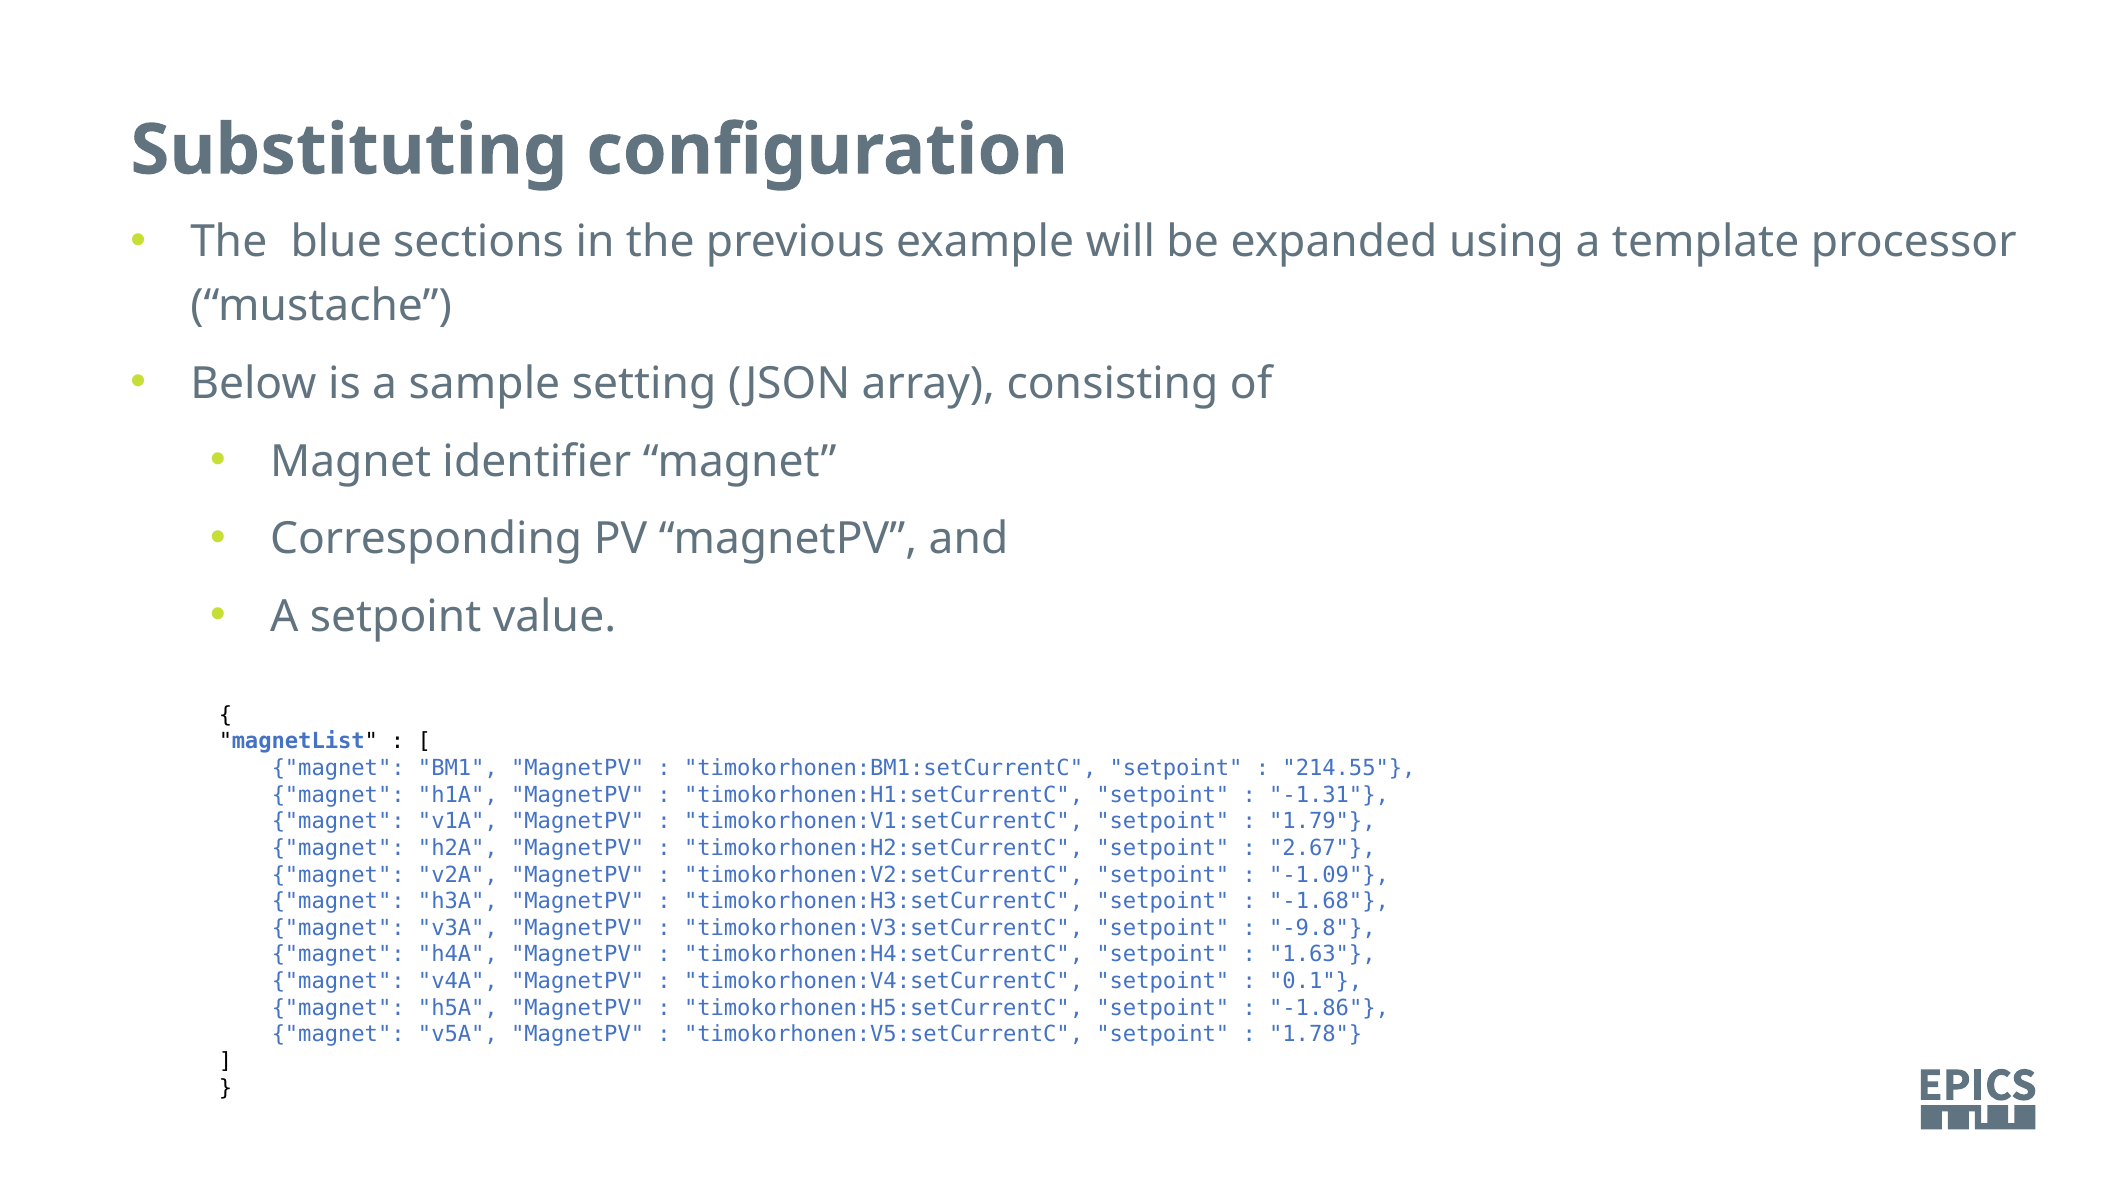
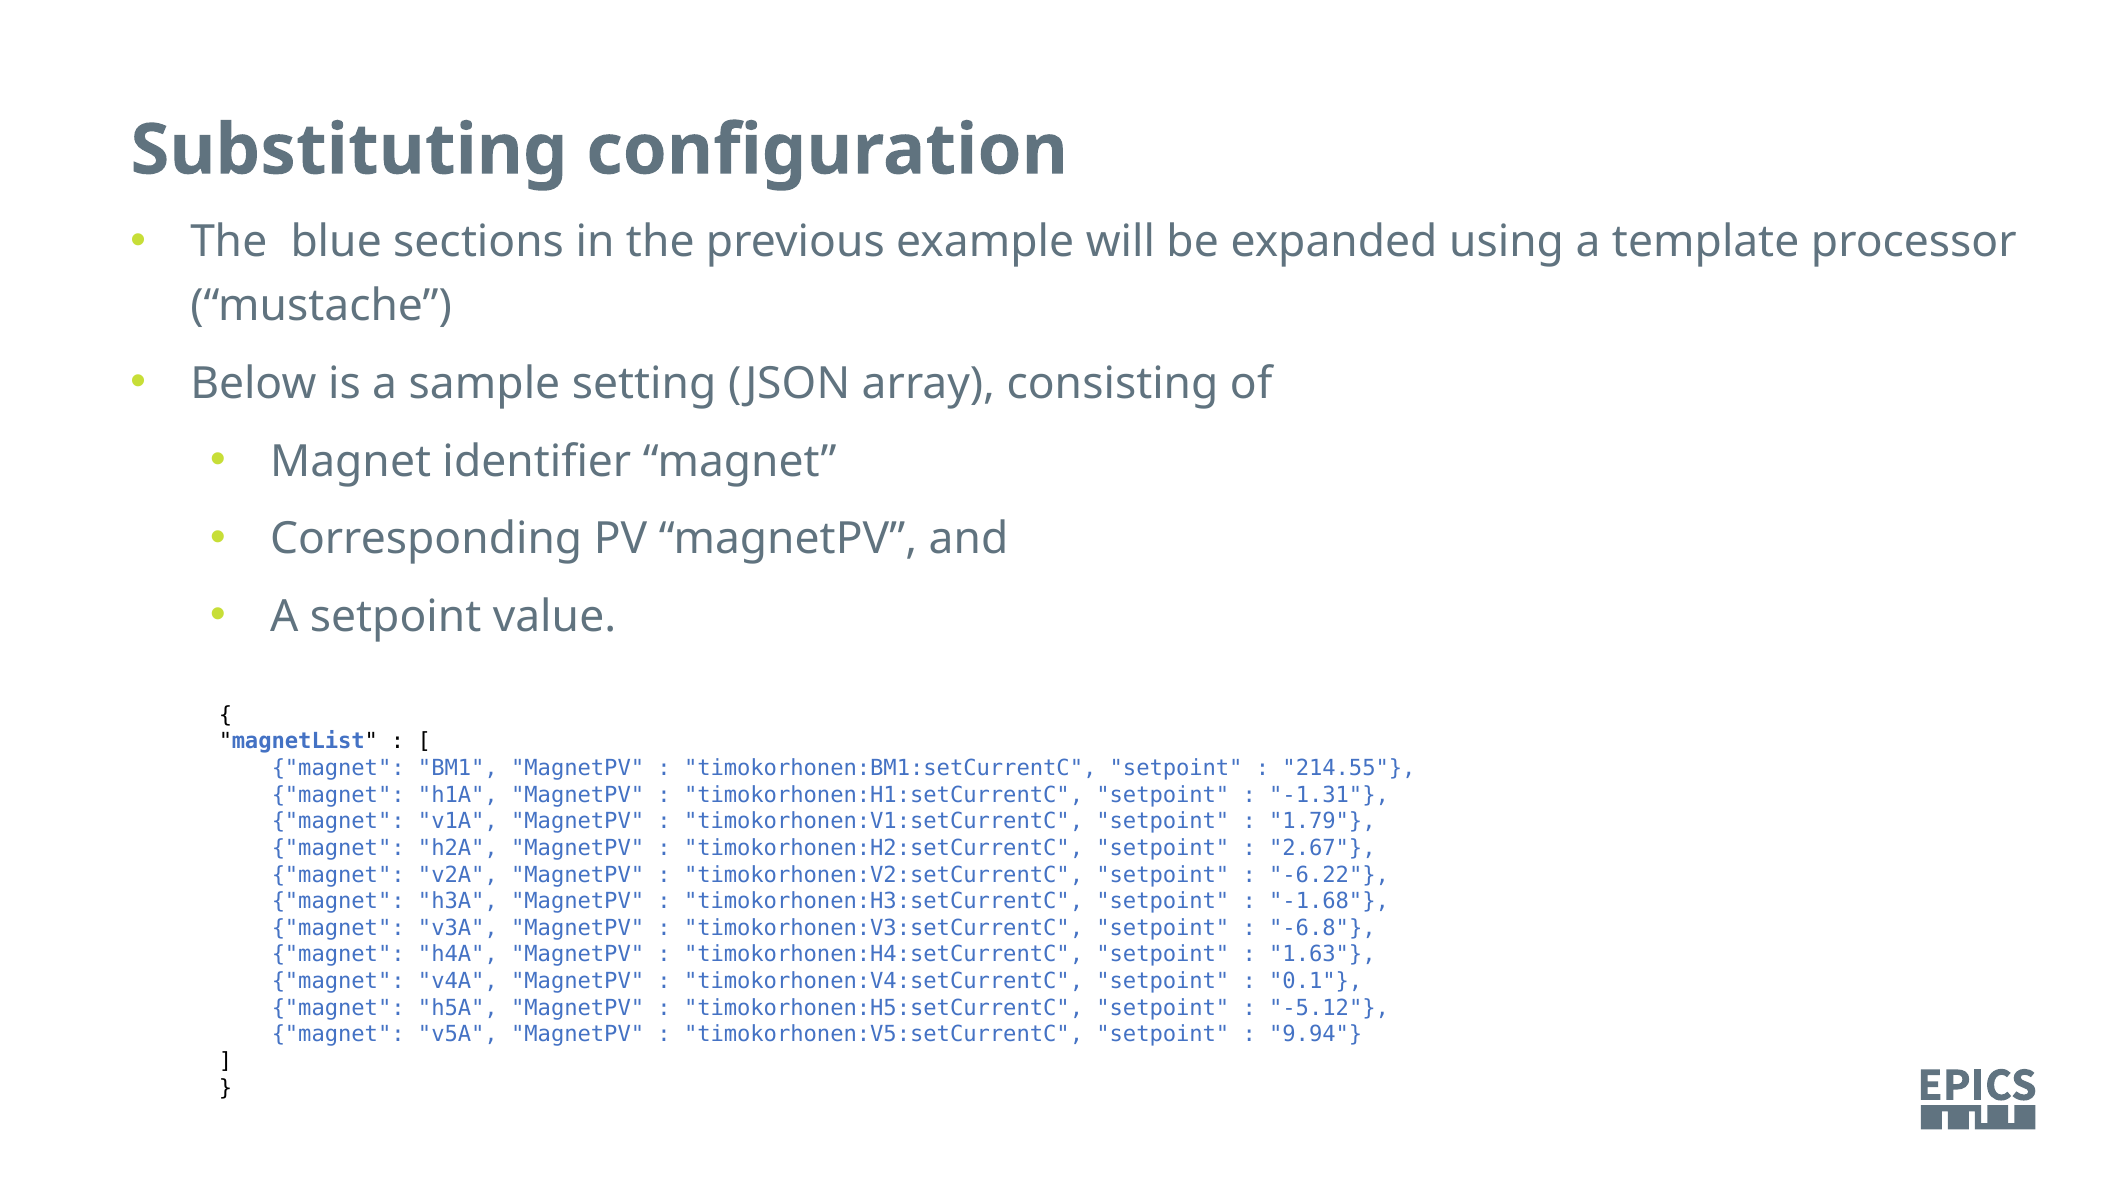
-1.09: -1.09 -> -6.22
-9.8: -9.8 -> -6.8
-1.86: -1.86 -> -5.12
1.78: 1.78 -> 9.94
